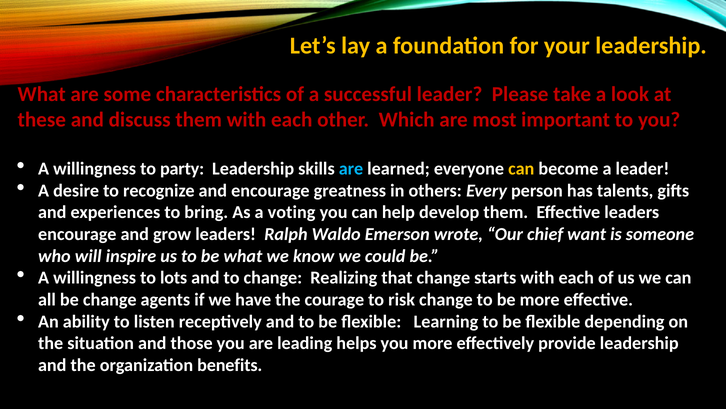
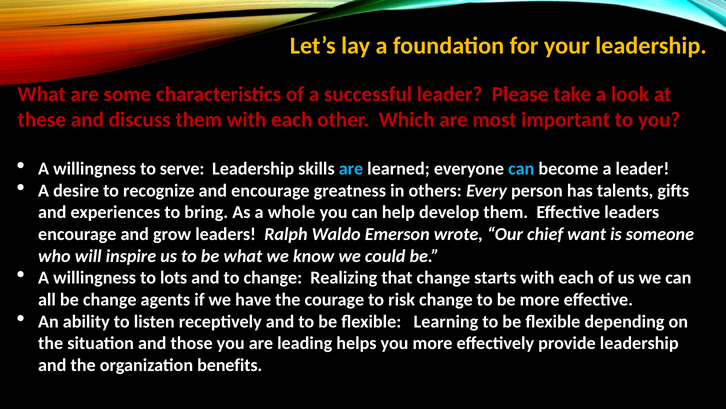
party: party -> serve
can at (521, 169) colour: yellow -> light blue
voting: voting -> whole
